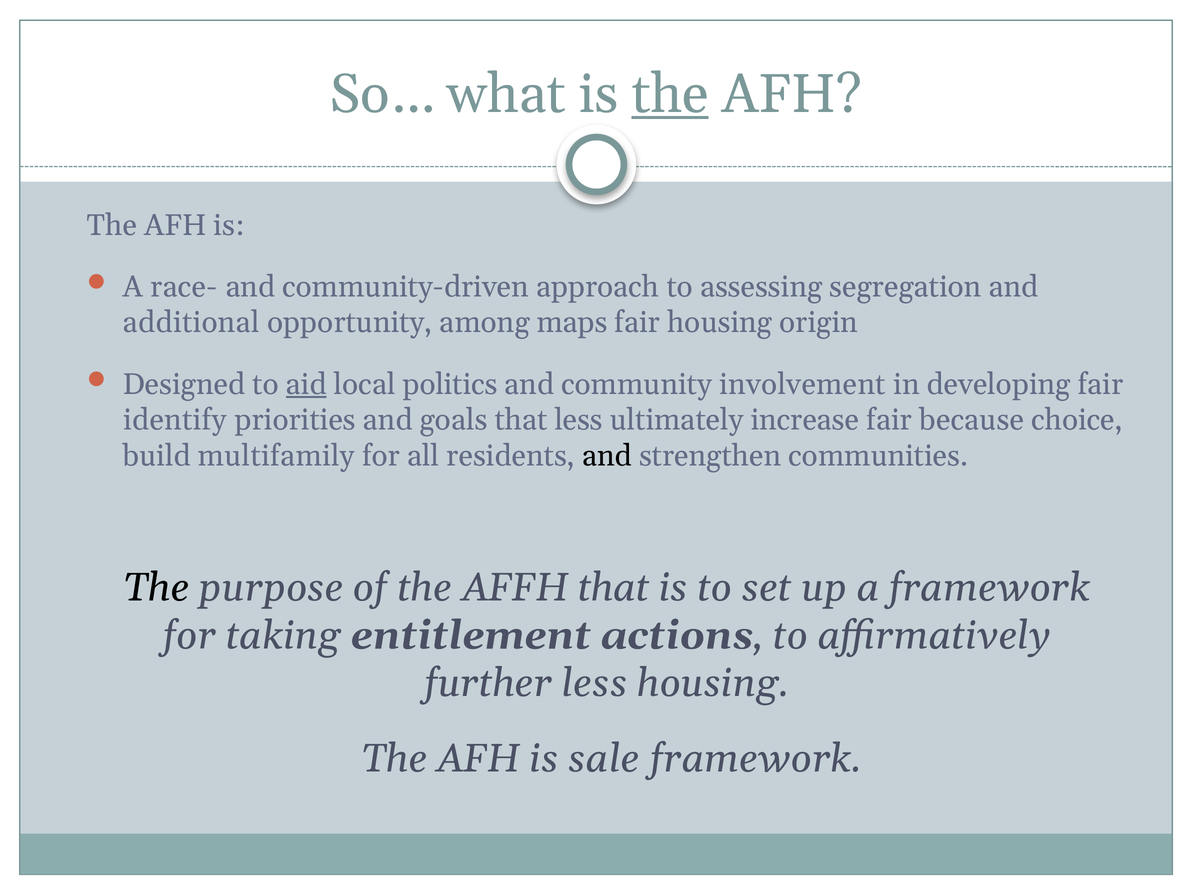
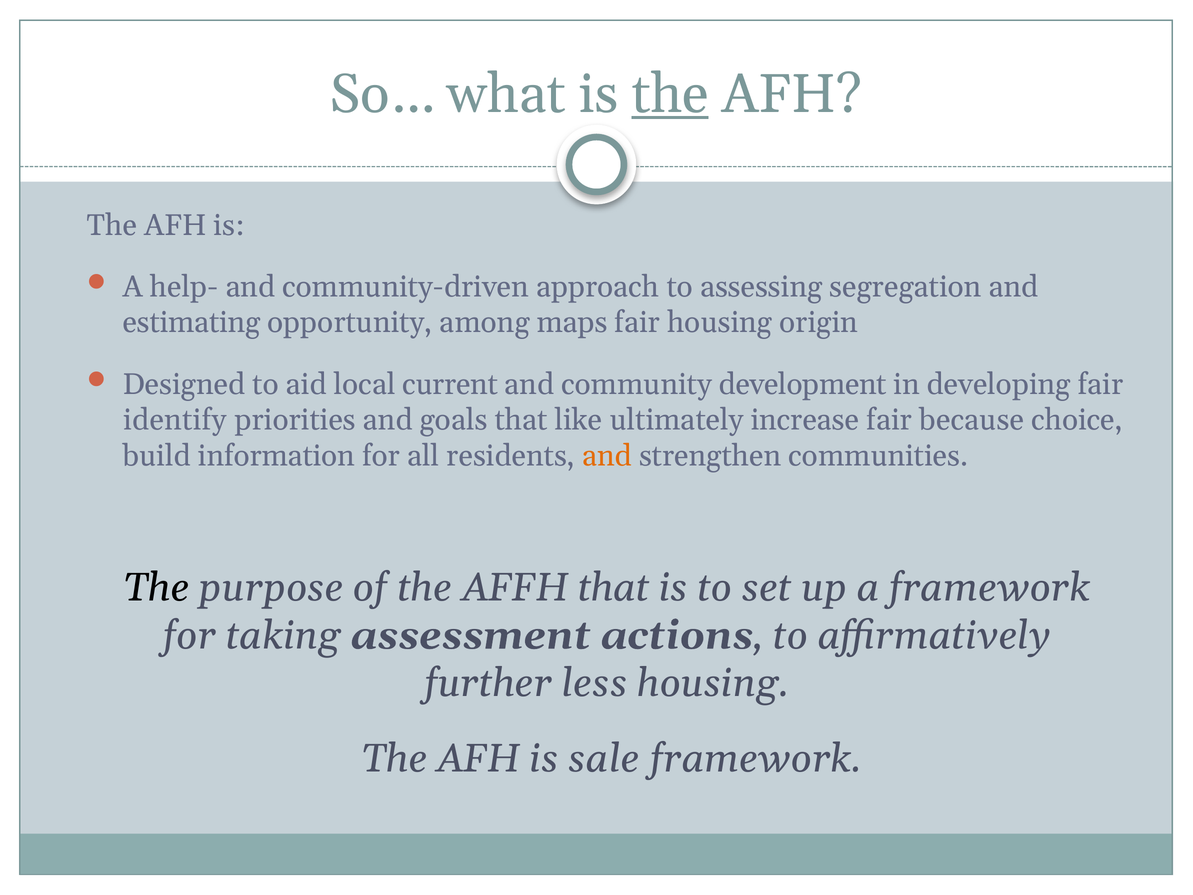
race-: race- -> help-
additional: additional -> estimating
aid underline: present -> none
politics: politics -> current
involvement: involvement -> development
that less: less -> like
multifamily: multifamily -> information
and at (607, 456) colour: black -> orange
entitlement: entitlement -> assessment
